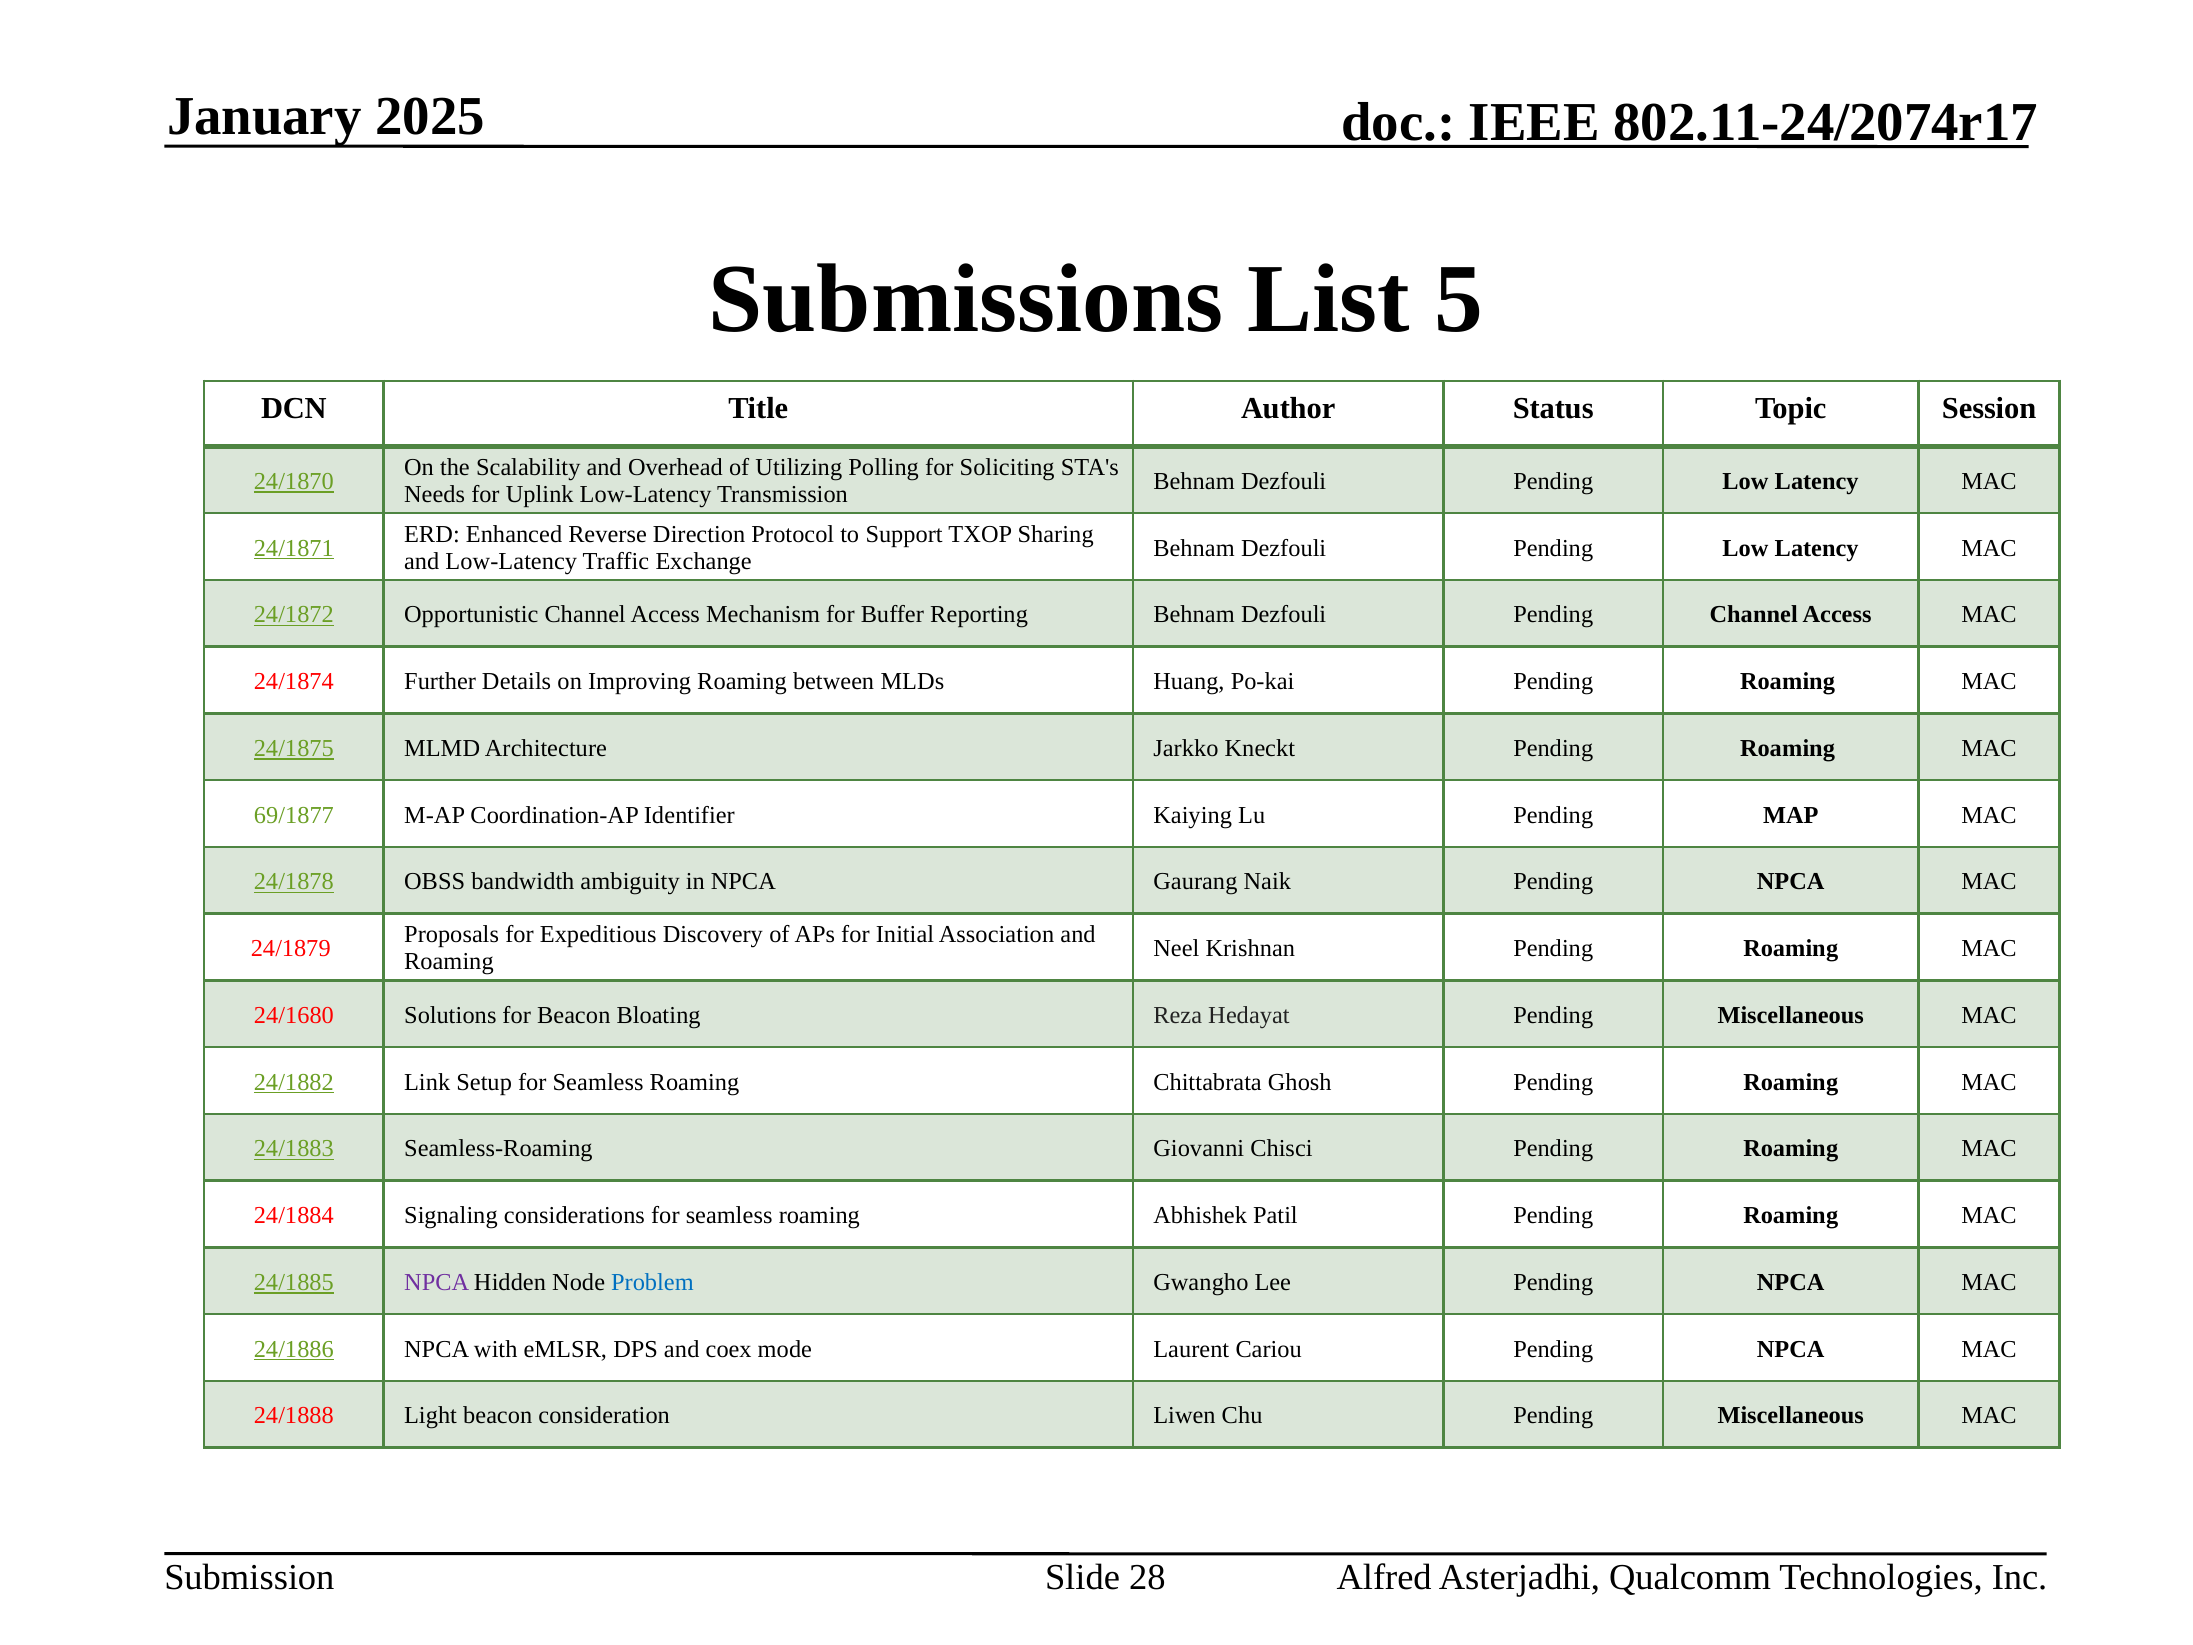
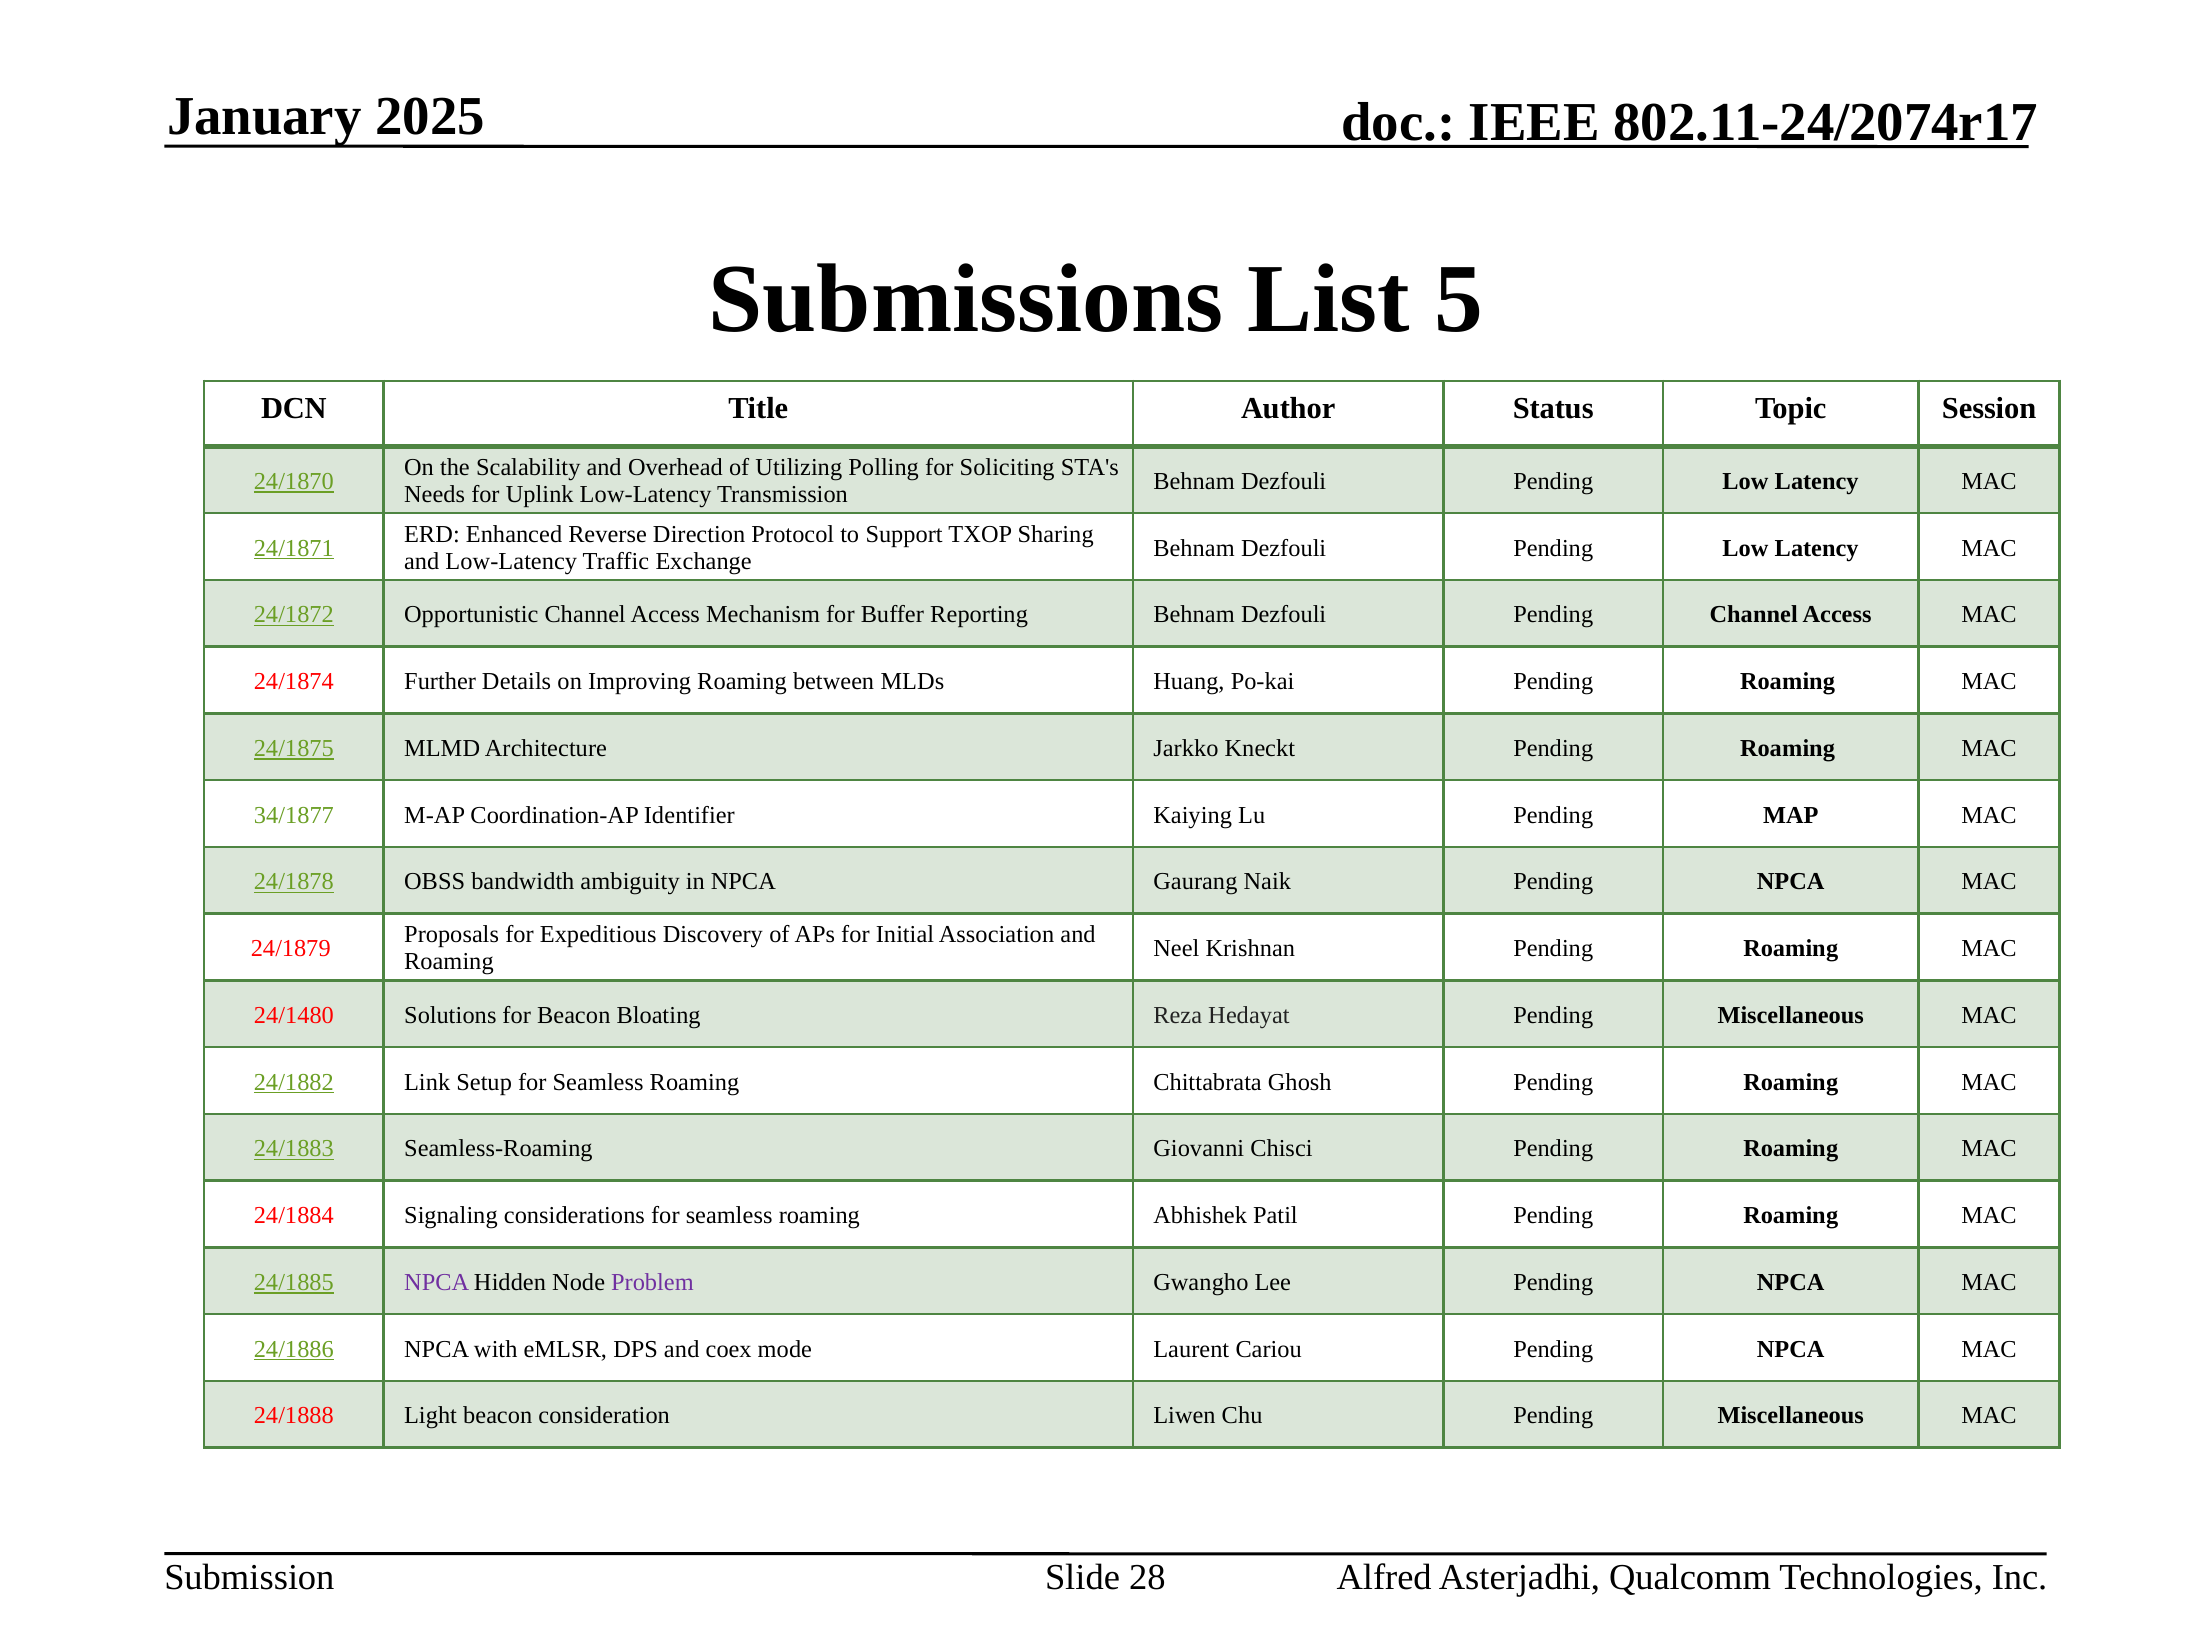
69/1877: 69/1877 -> 34/1877
24/1680: 24/1680 -> 24/1480
Problem colour: blue -> purple
